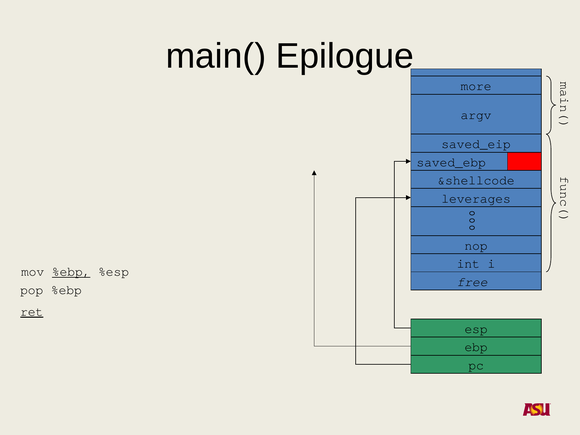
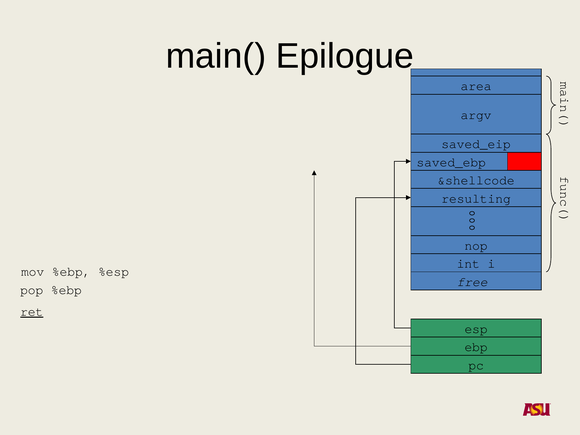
more: more -> area
leverages: leverages -> resulting
%ebp at (71, 272) underline: present -> none
